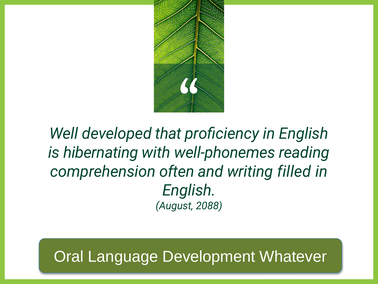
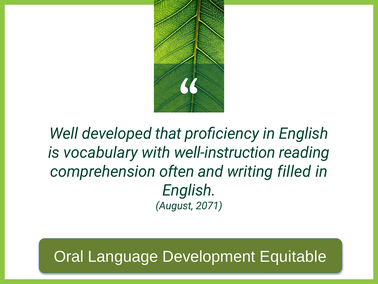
hibernating: hibernating -> vocabulary
well-phonemes: well-phonemes -> well-instruction
2088: 2088 -> 2071
Whatever: Whatever -> Equitable
